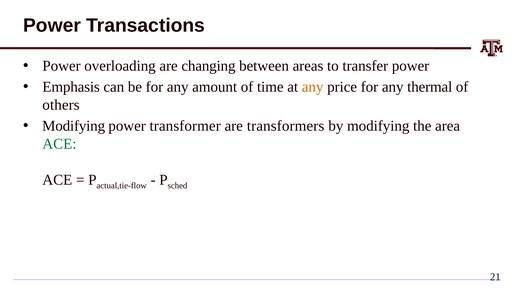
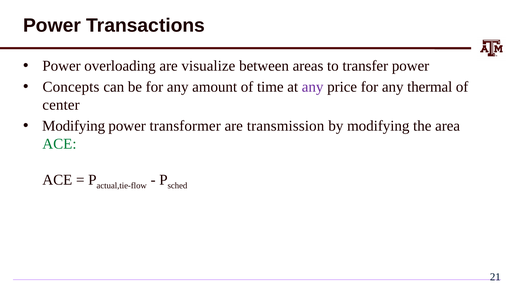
changing: changing -> visualize
Emphasis: Emphasis -> Concepts
any at (313, 87) colour: orange -> purple
others: others -> center
transformers: transformers -> transmission
